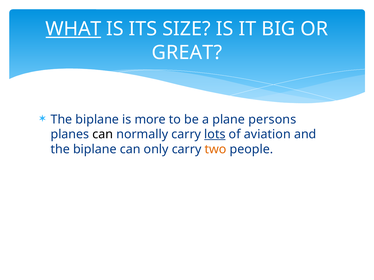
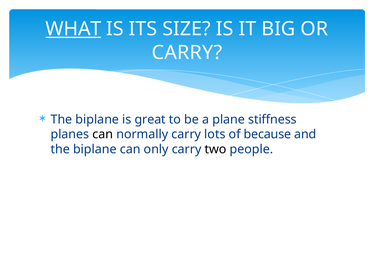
GREAT at (187, 53): GREAT -> CARRY
more: more -> great
persons: persons -> stiffness
lots underline: present -> none
aviation: aviation -> because
two colour: orange -> black
